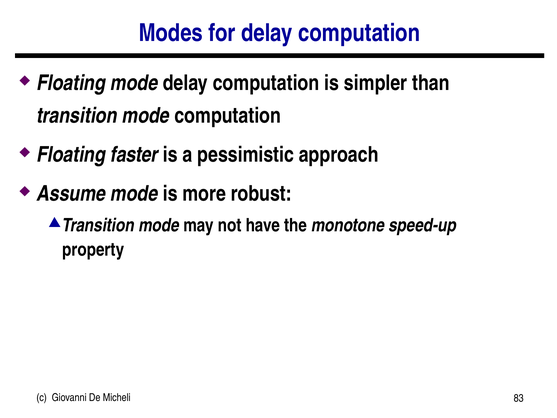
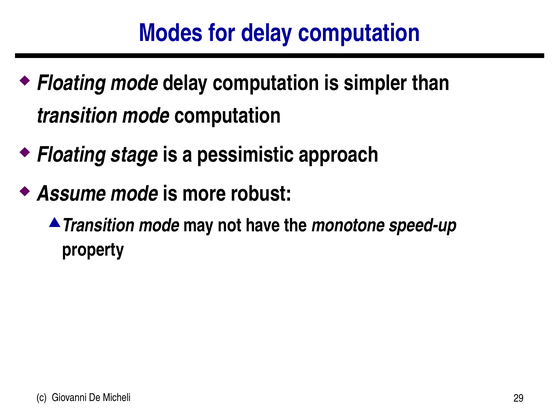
faster: faster -> stage
83: 83 -> 29
